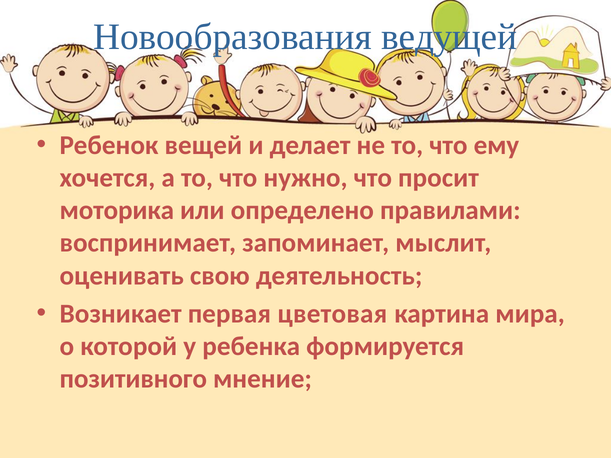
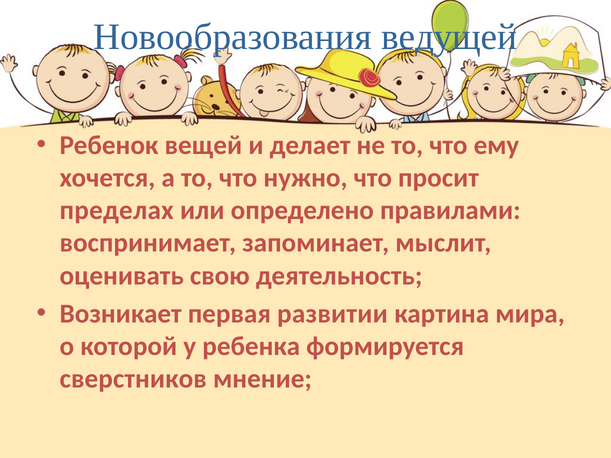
моторика: моторика -> пределах
цветовая: цветовая -> развитии
позитивного: позитивного -> сверстников
